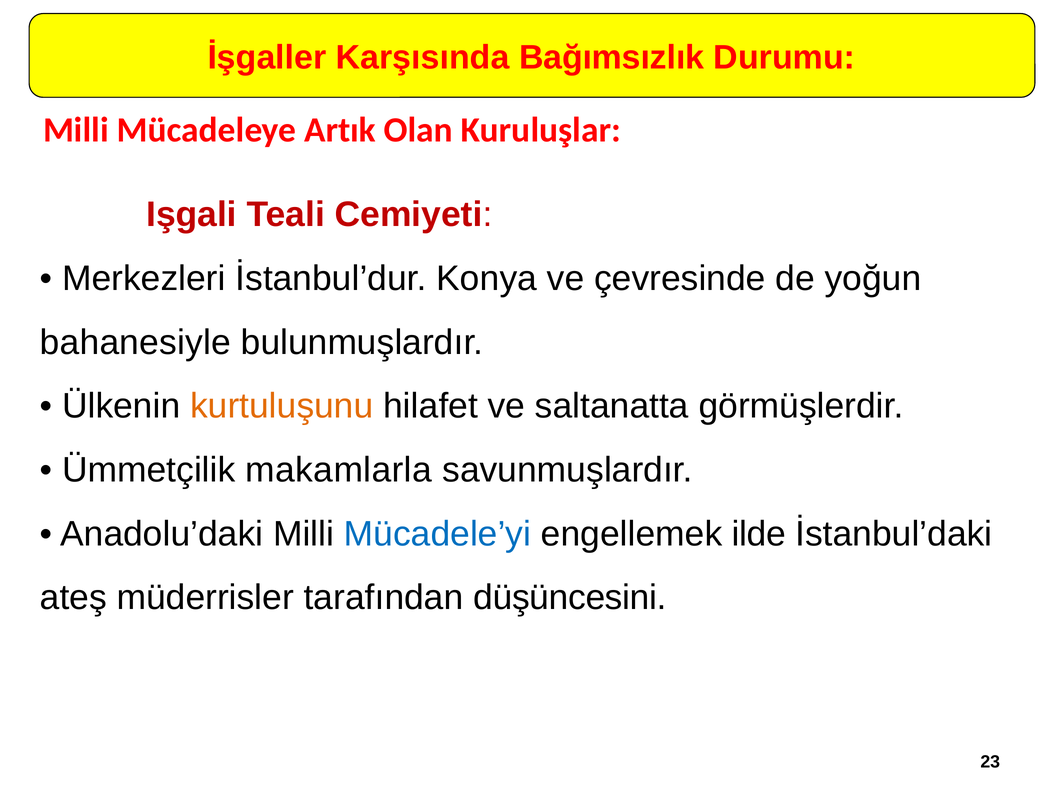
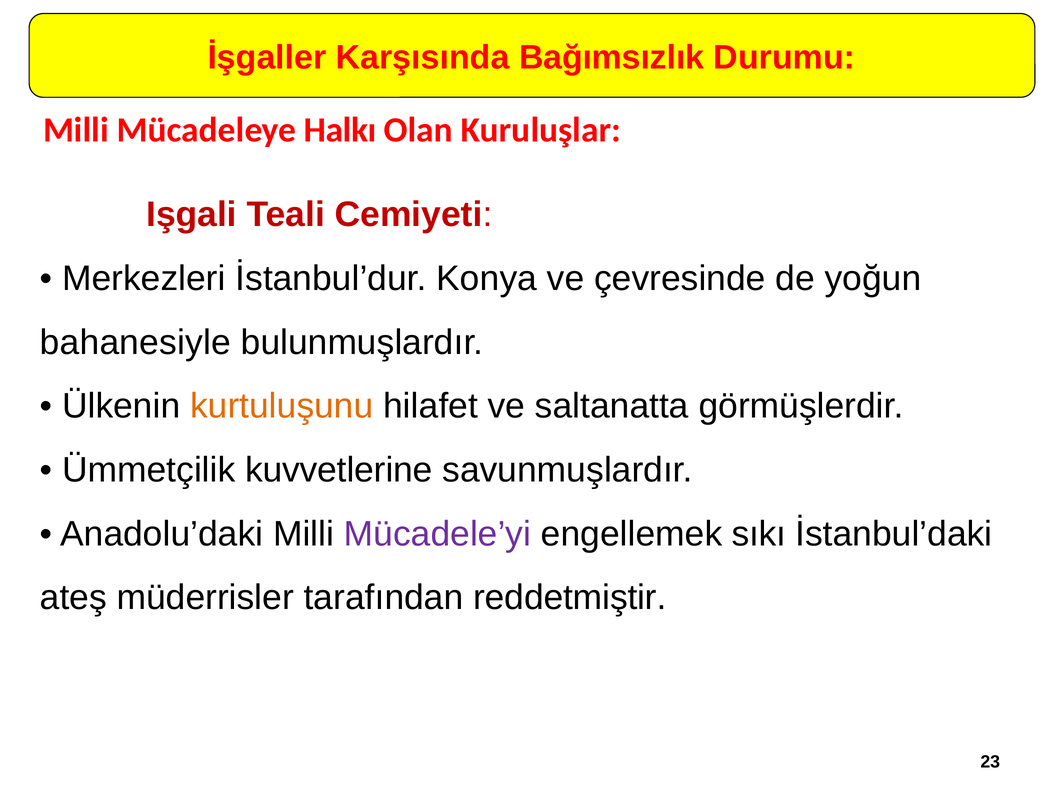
Artık: Artık -> Halkı
makamlarla: makamlarla -> kuvvetlerine
Mücadele’yi colour: blue -> purple
ilde: ilde -> sıkı
düşüncesini: düşüncesini -> reddetmiştir
